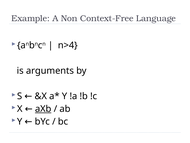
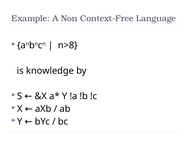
n>4: n>4 -> n>8
arguments: arguments -> knowledge
aXb underline: present -> none
